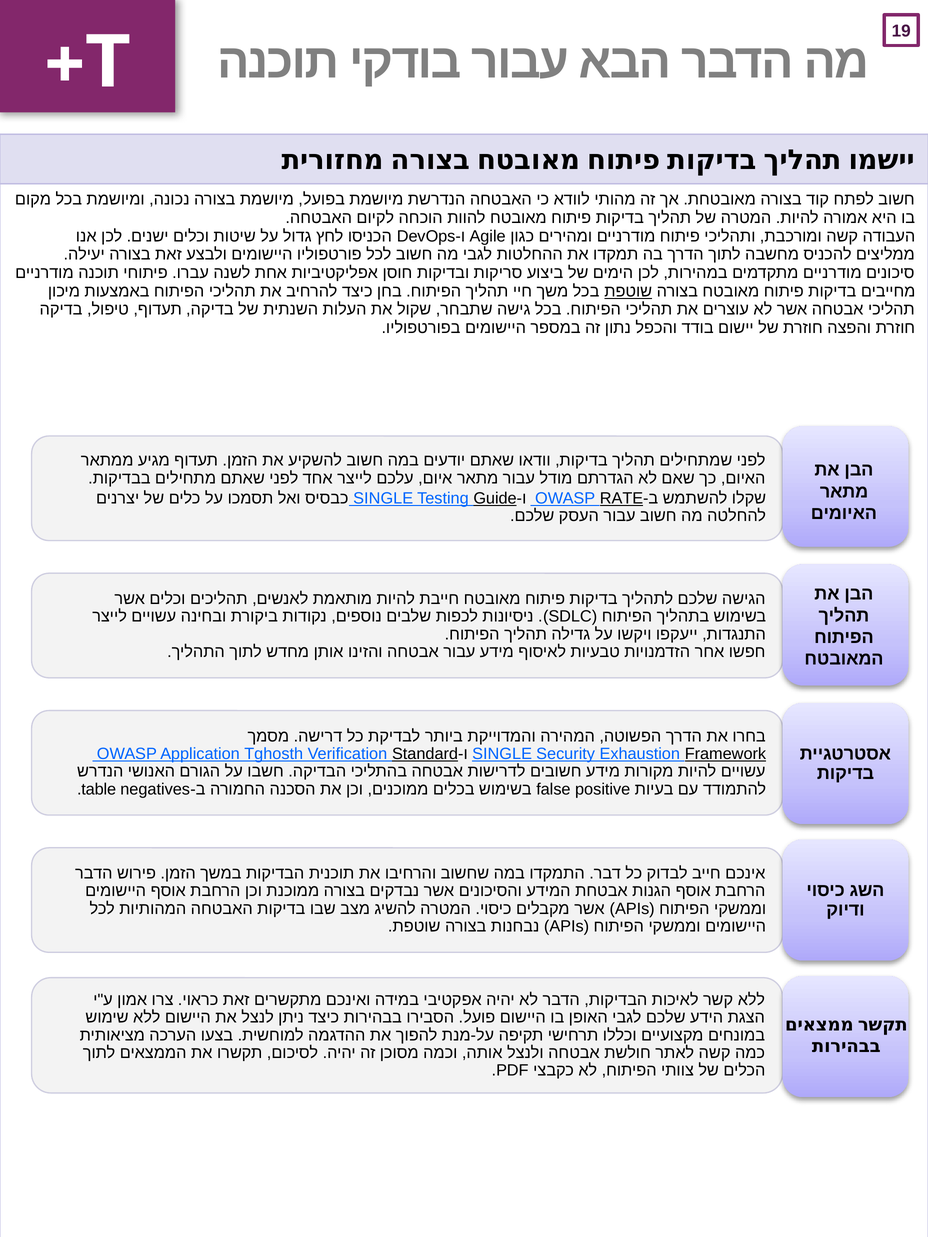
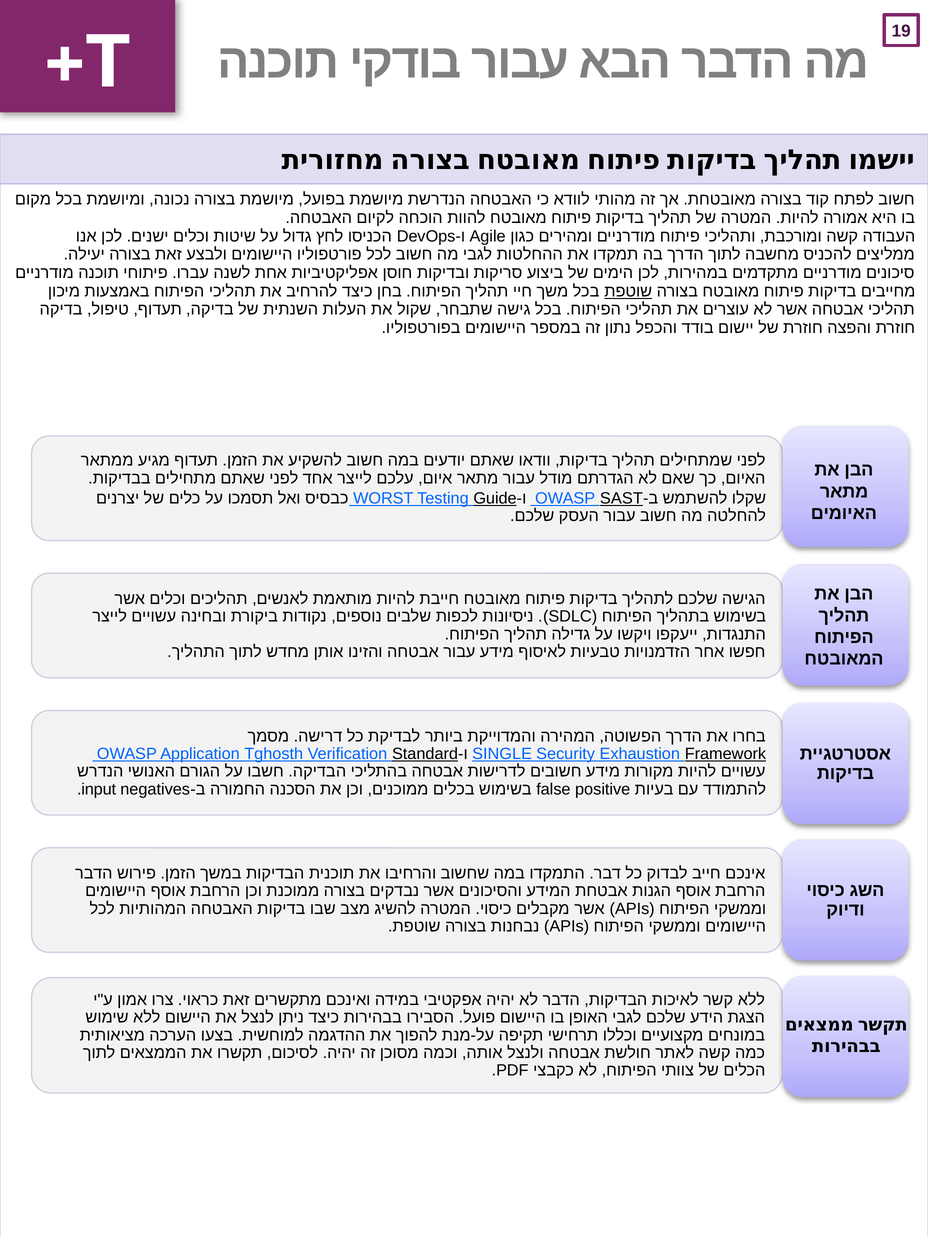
SINGLE at (383, 498): SINGLE -> WORST
RATE: RATE -> SAST
table: table -> input
